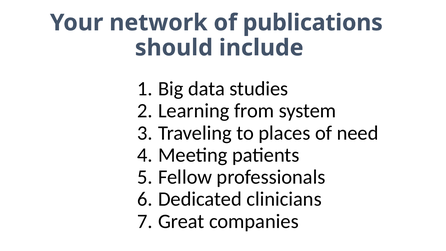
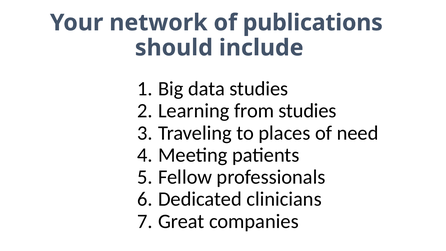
from system: system -> studies
